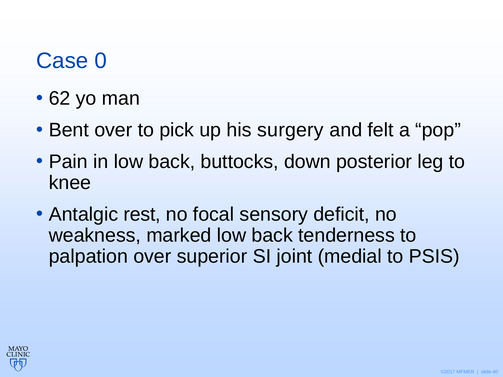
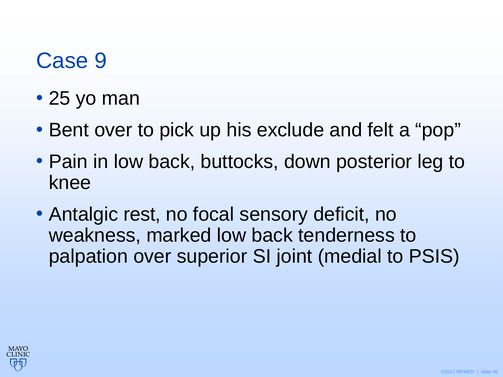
0: 0 -> 9
62: 62 -> 25
surgery: surgery -> exclude
